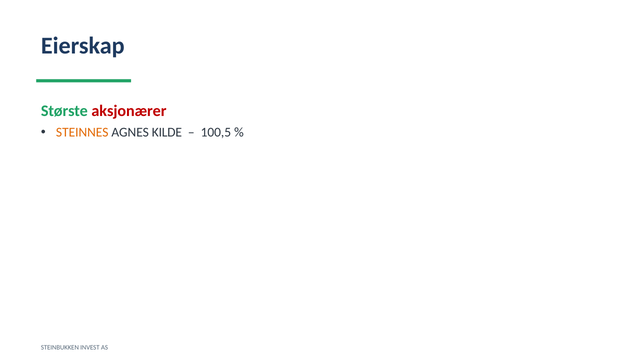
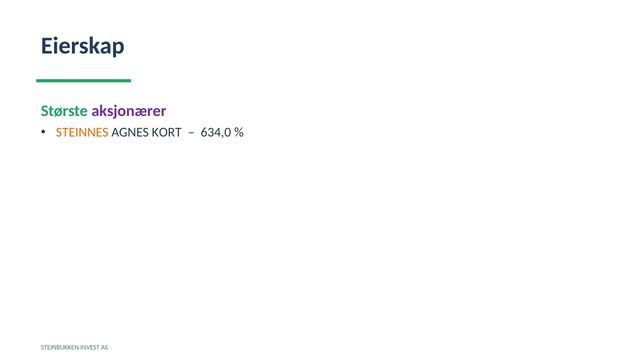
aksjonærer colour: red -> purple
KILDE: KILDE -> KORT
100,5: 100,5 -> 634,0
